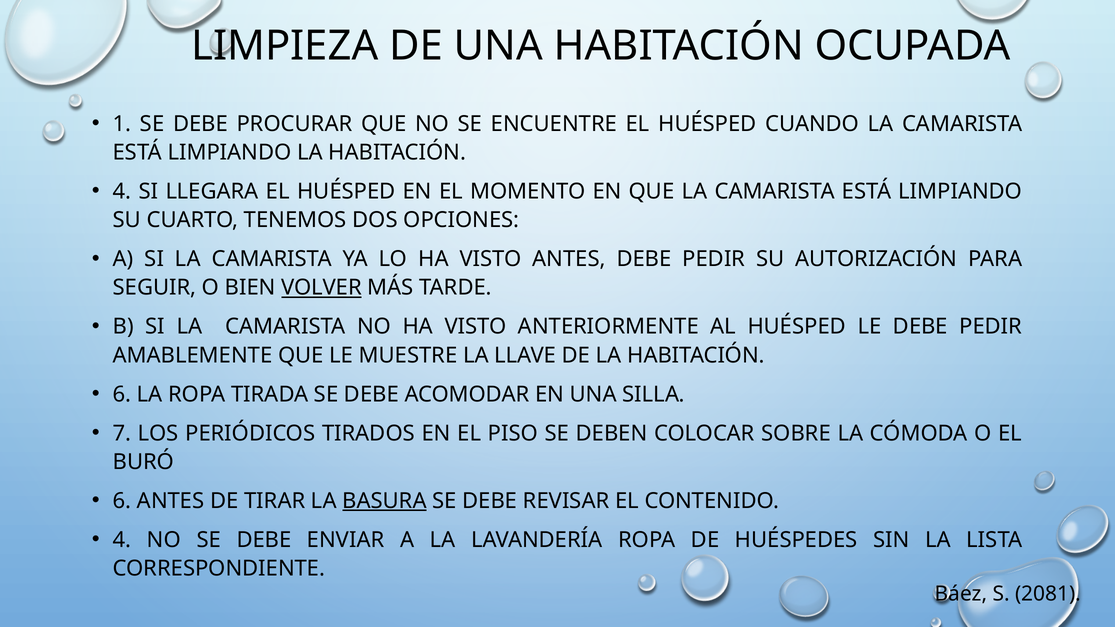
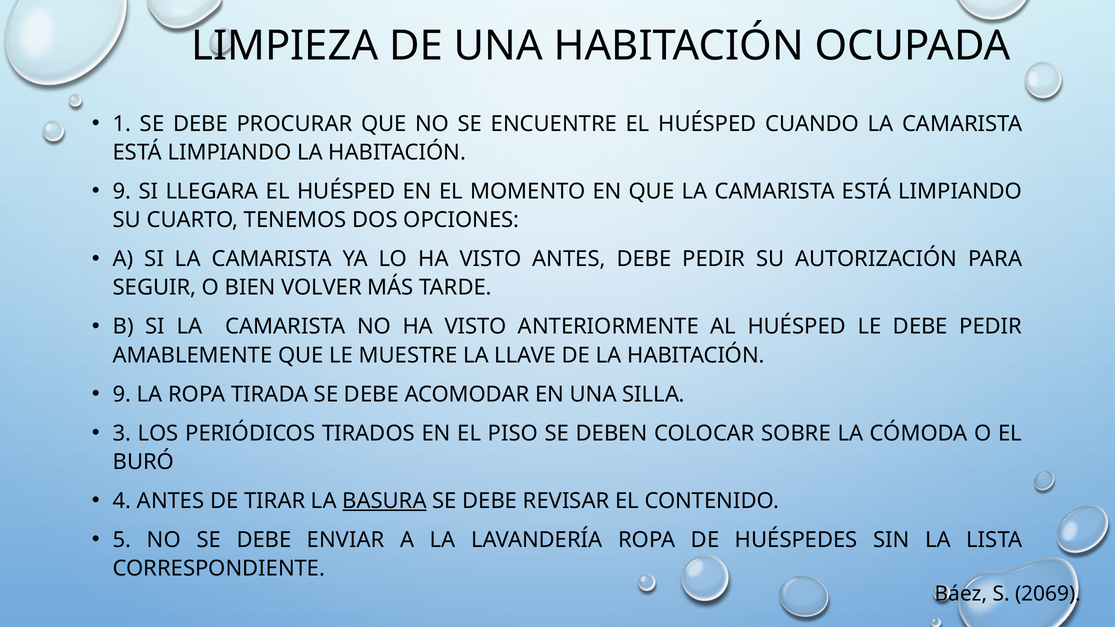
4 at (122, 192): 4 -> 9
VOLVER underline: present -> none
6 at (122, 394): 6 -> 9
7: 7 -> 3
6 at (122, 501): 6 -> 4
4 at (122, 540): 4 -> 5
2081: 2081 -> 2069
